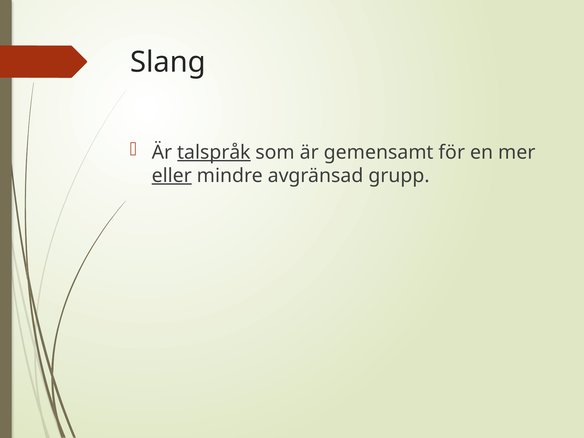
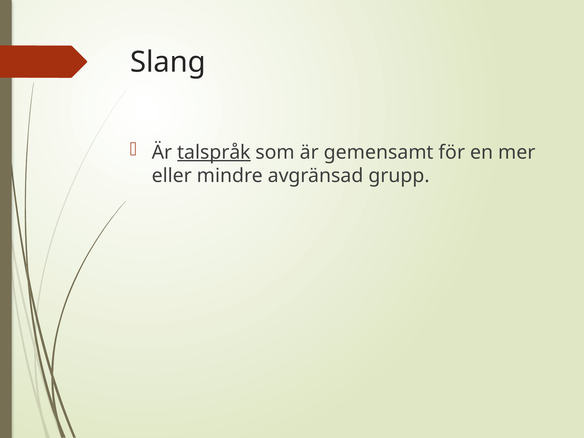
eller underline: present -> none
